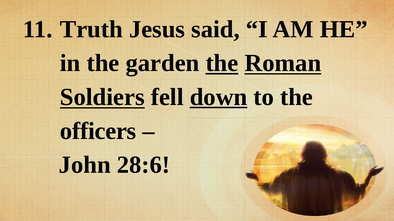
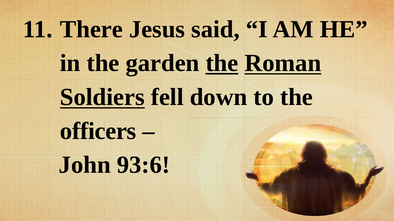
Truth: Truth -> There
down underline: present -> none
28:6: 28:6 -> 93:6
